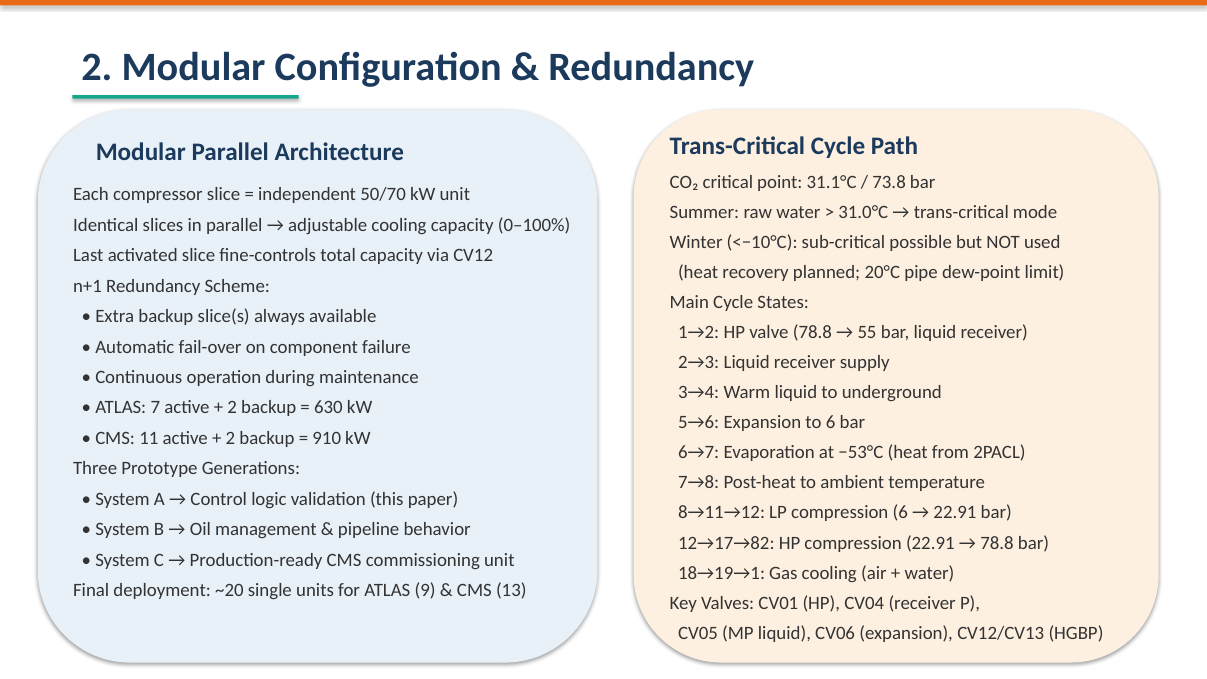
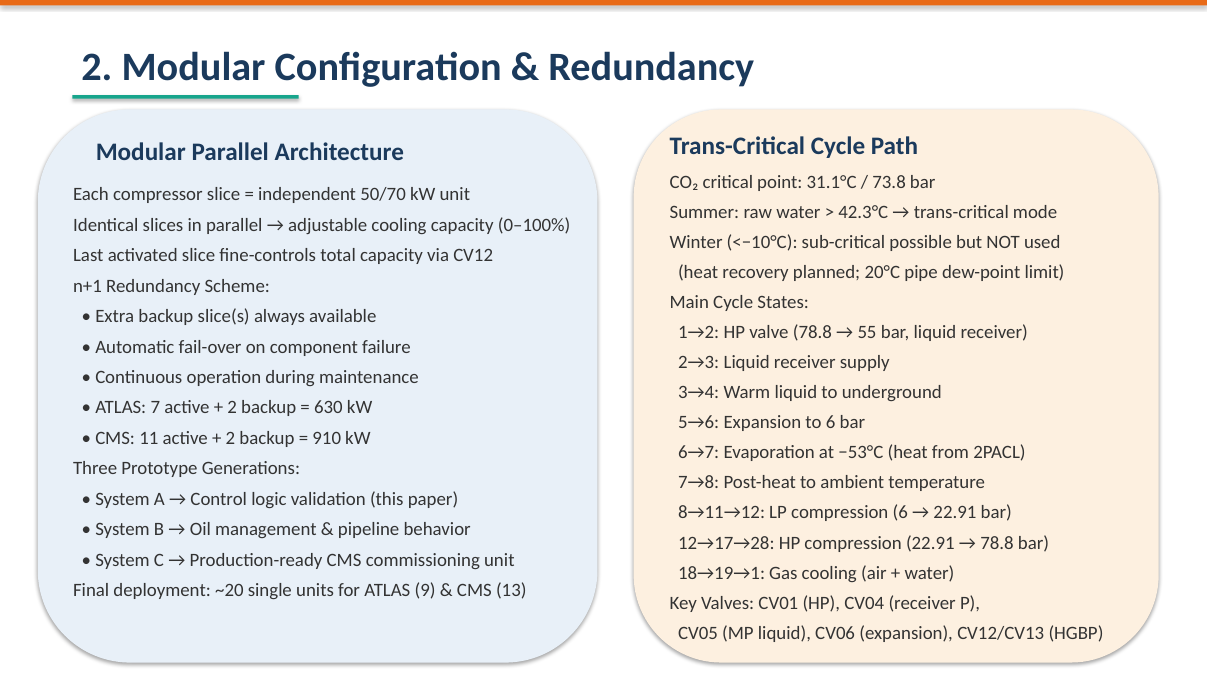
31.0°C: 31.0°C -> 42.3°C
12→17→82: 12→17→82 -> 12→17→28
